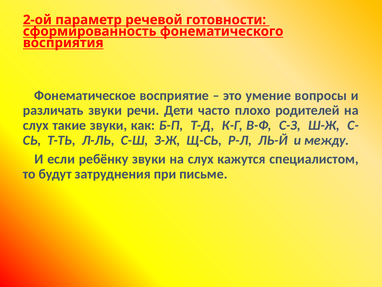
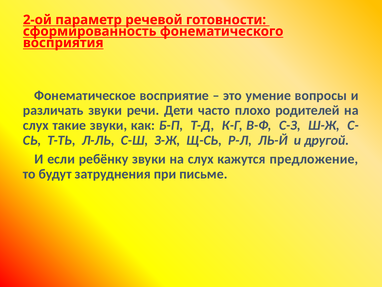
между: между -> другой
специалистом: специалистом -> предложение
